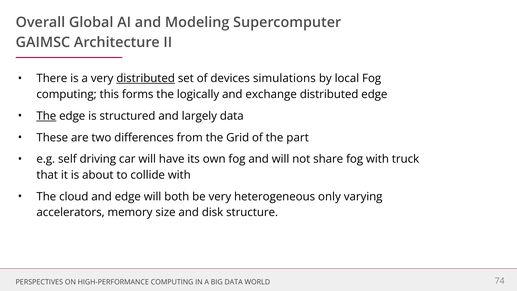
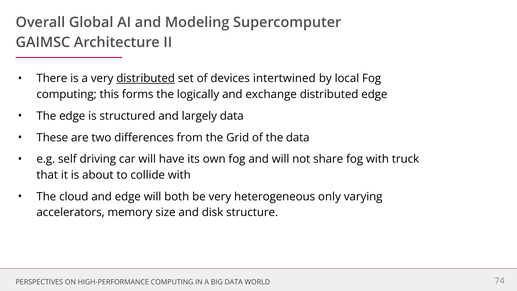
simulations: simulations -> intertwined
The at (46, 116) underline: present -> none
the part: part -> data
